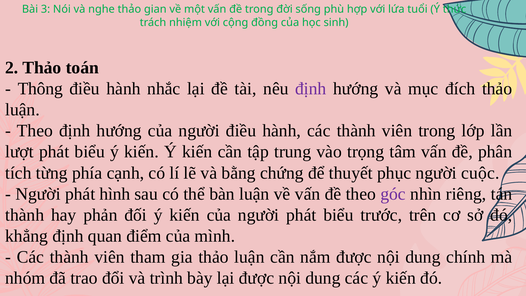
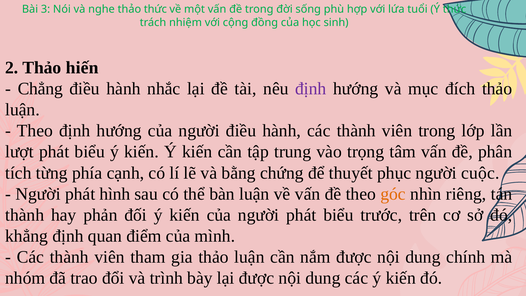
thảo gian: gian -> thức
toán: toán -> hiến
Thông: Thông -> Chẳng
góc colour: purple -> orange
